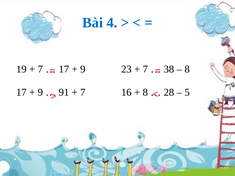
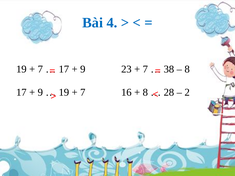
91 at (64, 92): 91 -> 19
5: 5 -> 2
